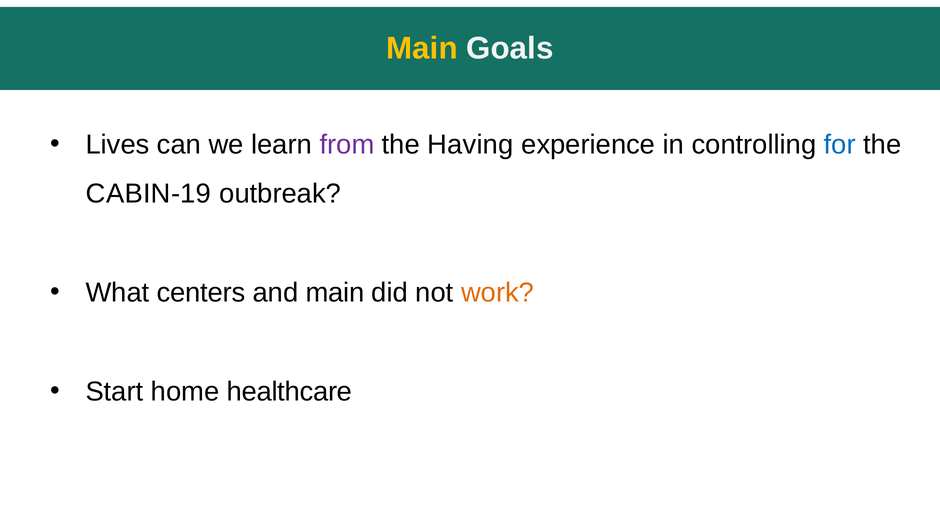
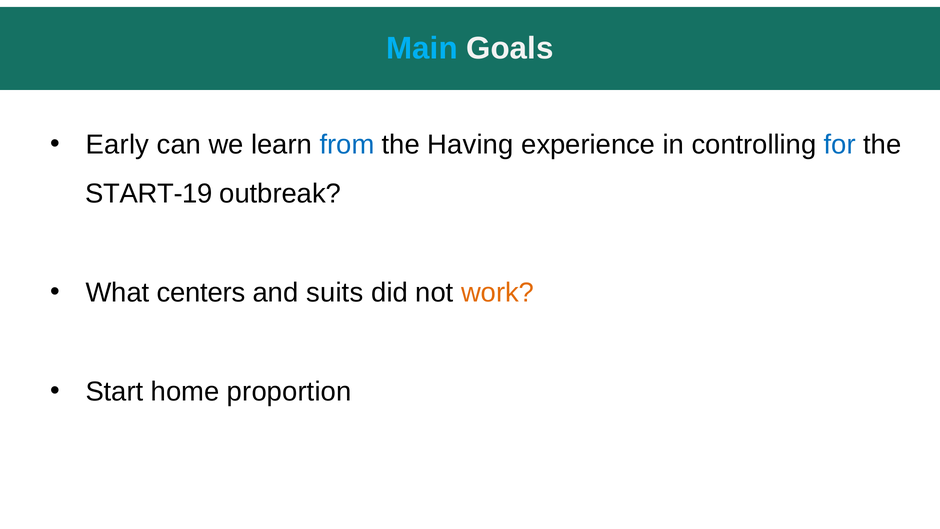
Main at (422, 48) colour: yellow -> light blue
Lives: Lives -> Early
from colour: purple -> blue
CABIN-19: CABIN-19 -> START-19
and main: main -> suits
healthcare: healthcare -> proportion
